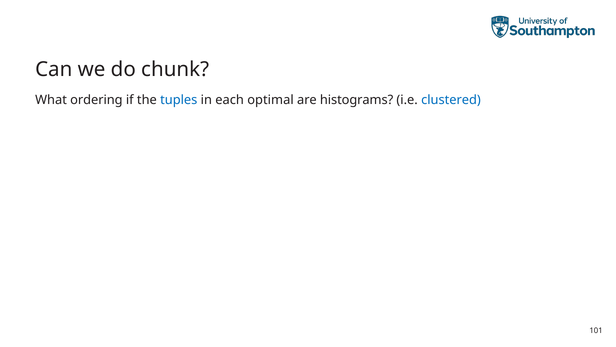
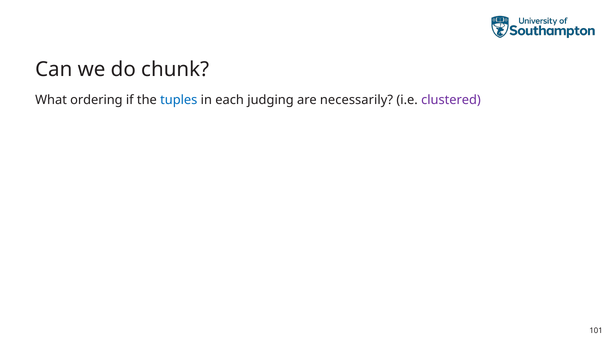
optimal: optimal -> judging
histograms: histograms -> necessarily
clustered colour: blue -> purple
